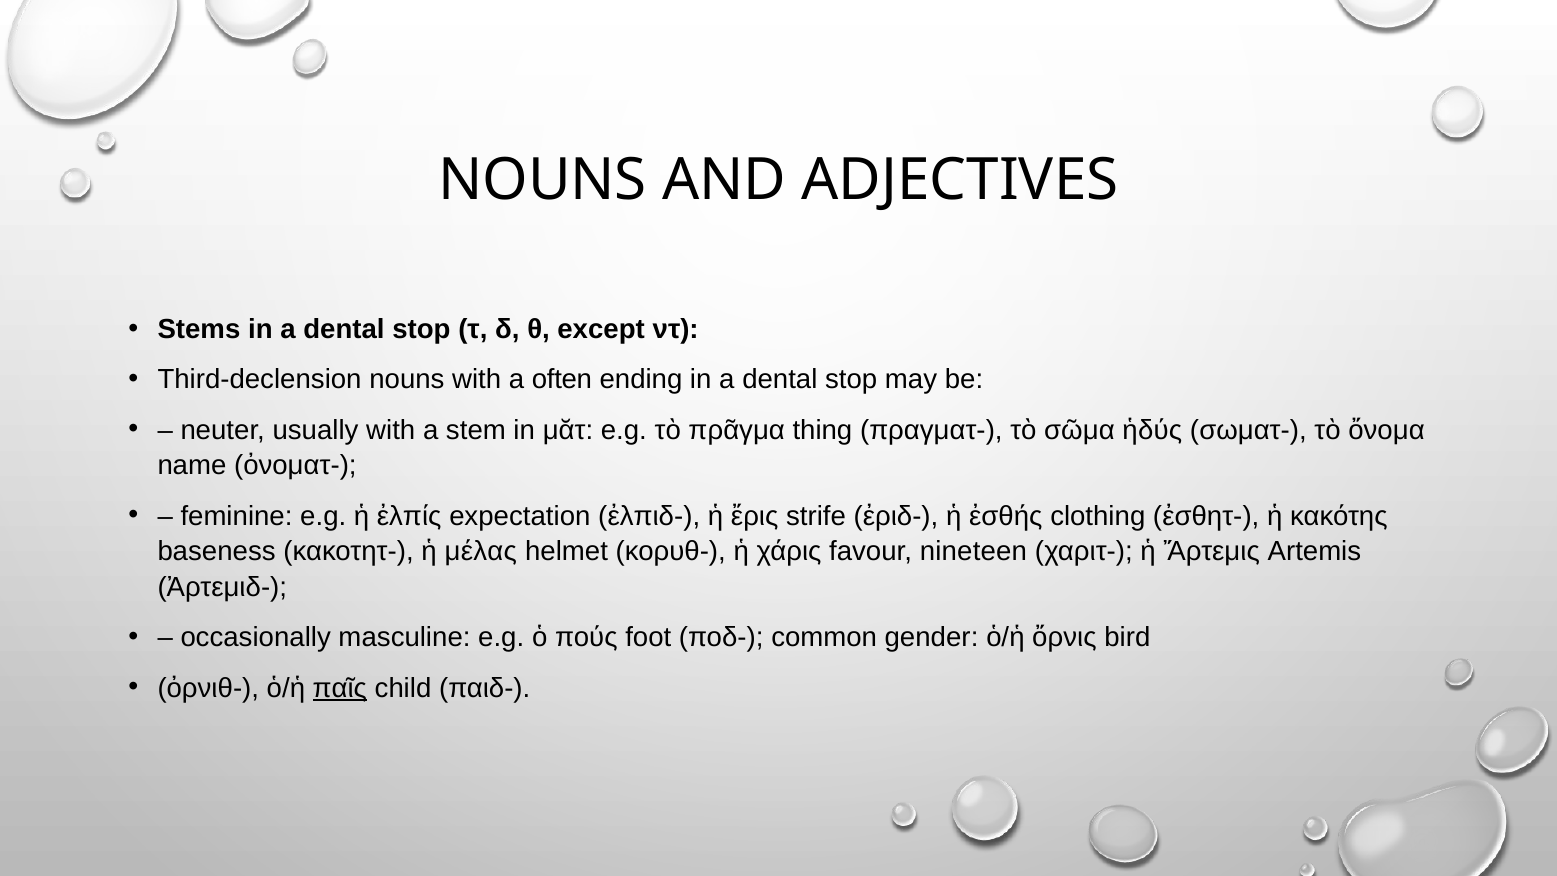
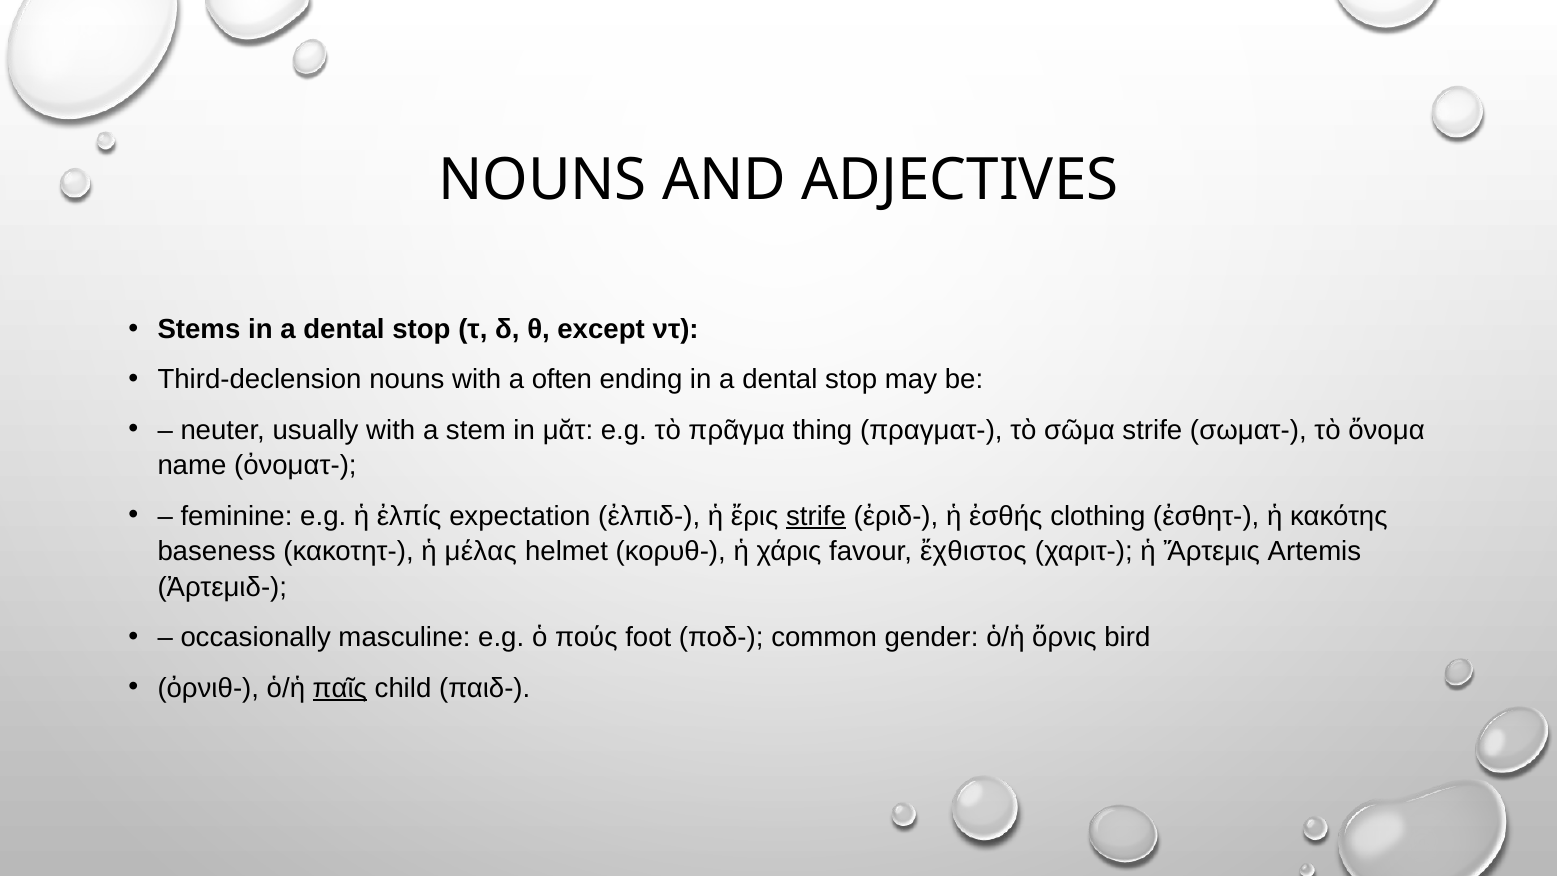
σῶμα ἡδύς: ἡδύς -> strife
strife at (816, 516) underline: none -> present
nineteen: nineteen -> ἔχθιστος
